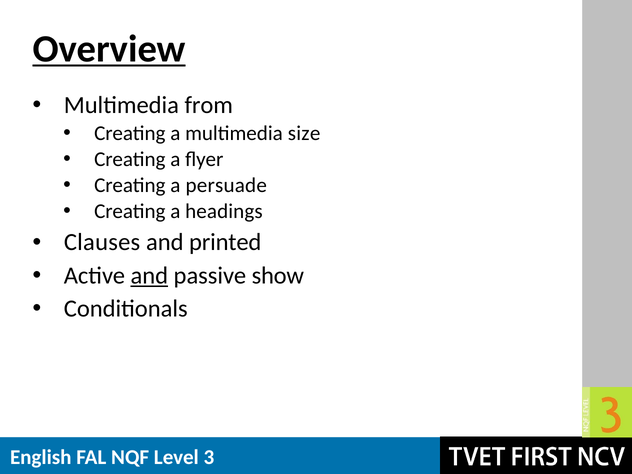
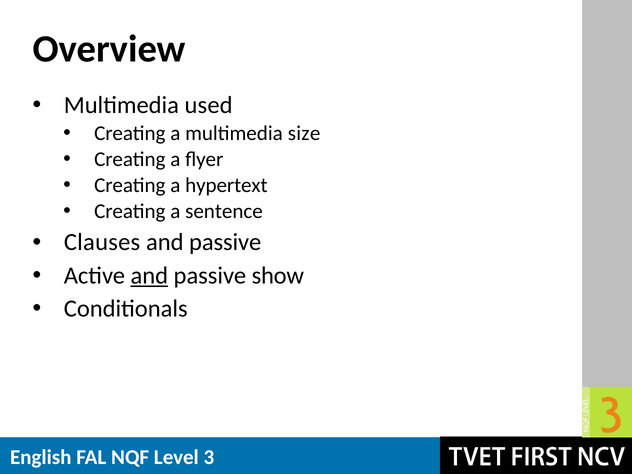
Overview underline: present -> none
from: from -> used
persuade: persuade -> hypertext
headings: headings -> sentence
printed at (225, 242): printed -> passive
